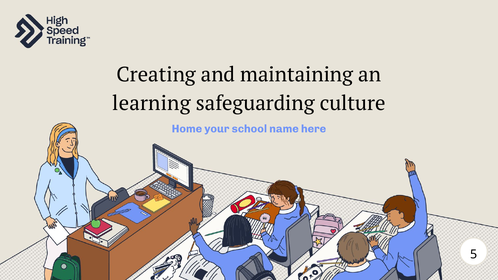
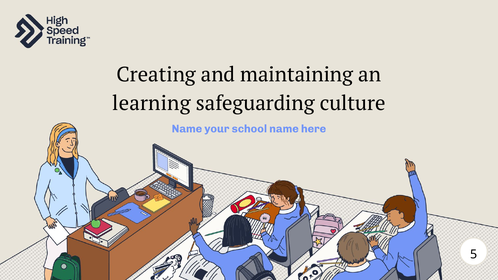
Home at (187, 129): Home -> Name
